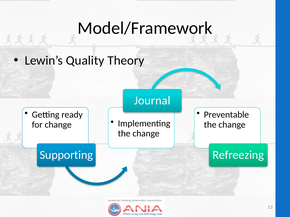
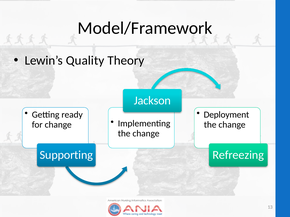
Journal: Journal -> Jackson
Preventable: Preventable -> Deployment
